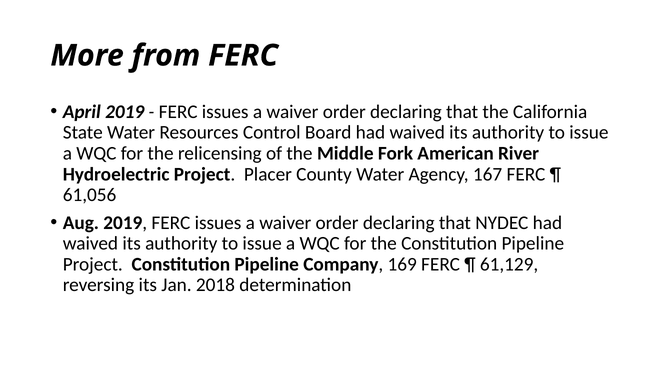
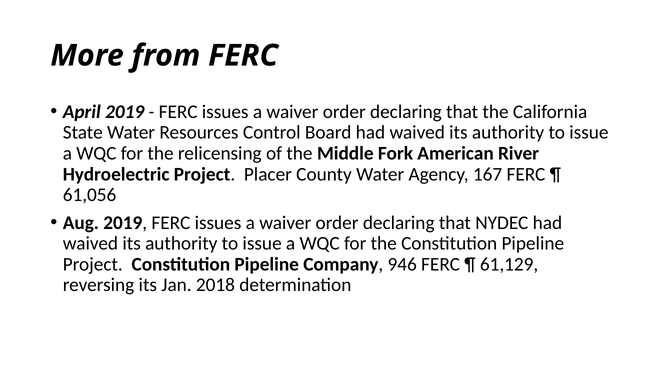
169: 169 -> 946
